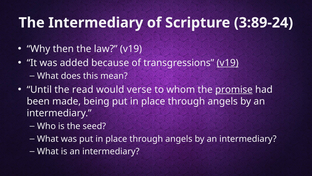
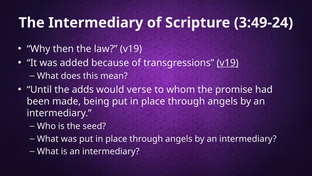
3:89-24: 3:89-24 -> 3:49-24
read: read -> adds
promise underline: present -> none
